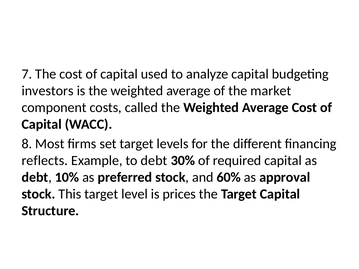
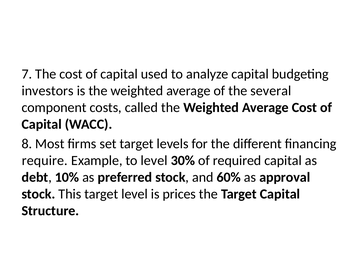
market: market -> several
reflects: reflects -> require
to debt: debt -> level
